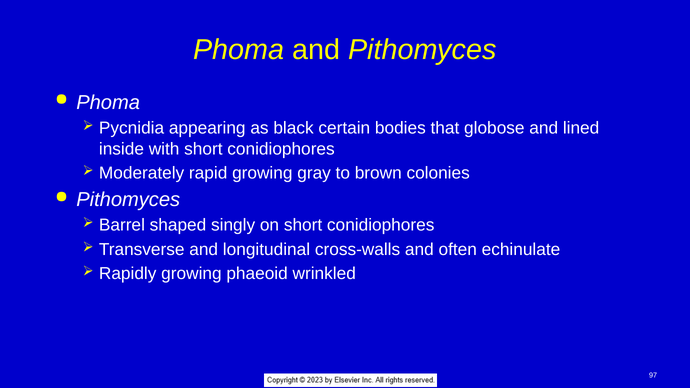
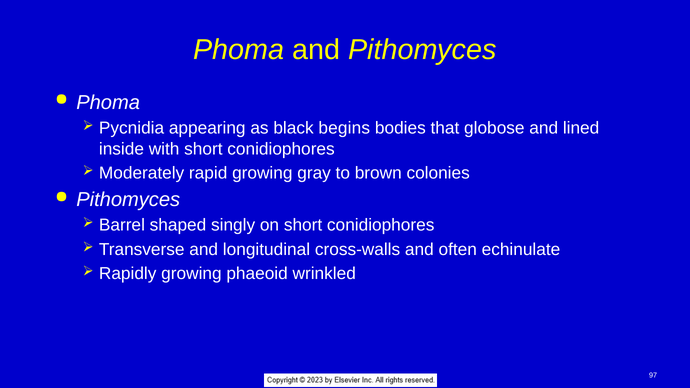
certain: certain -> begins
